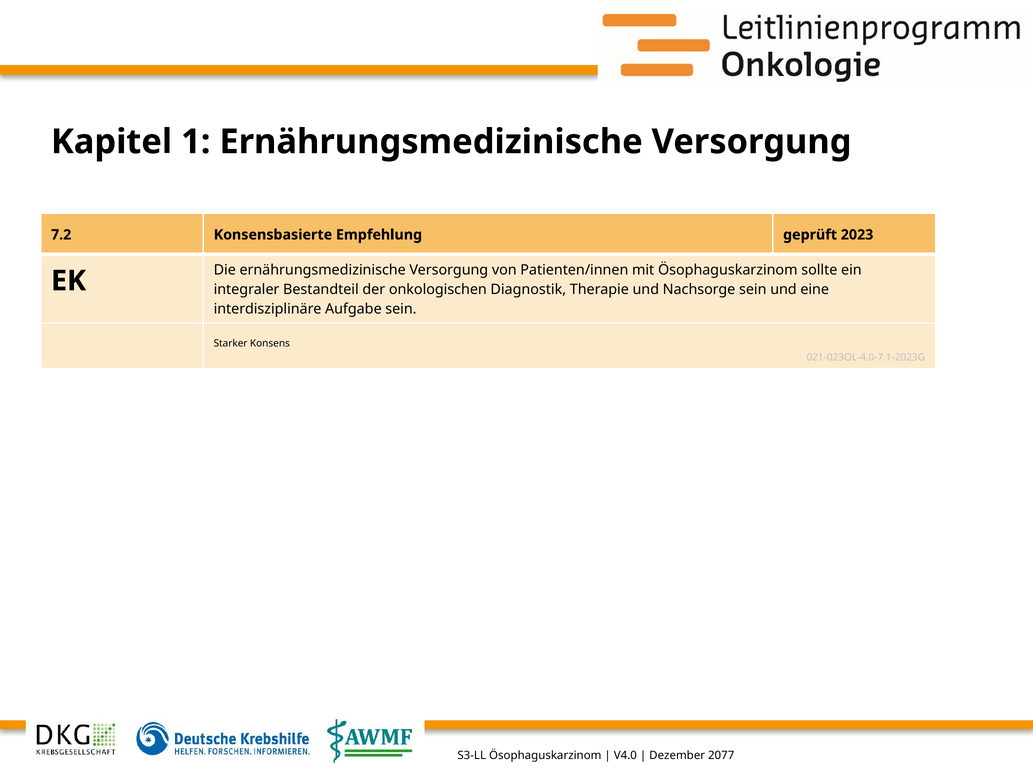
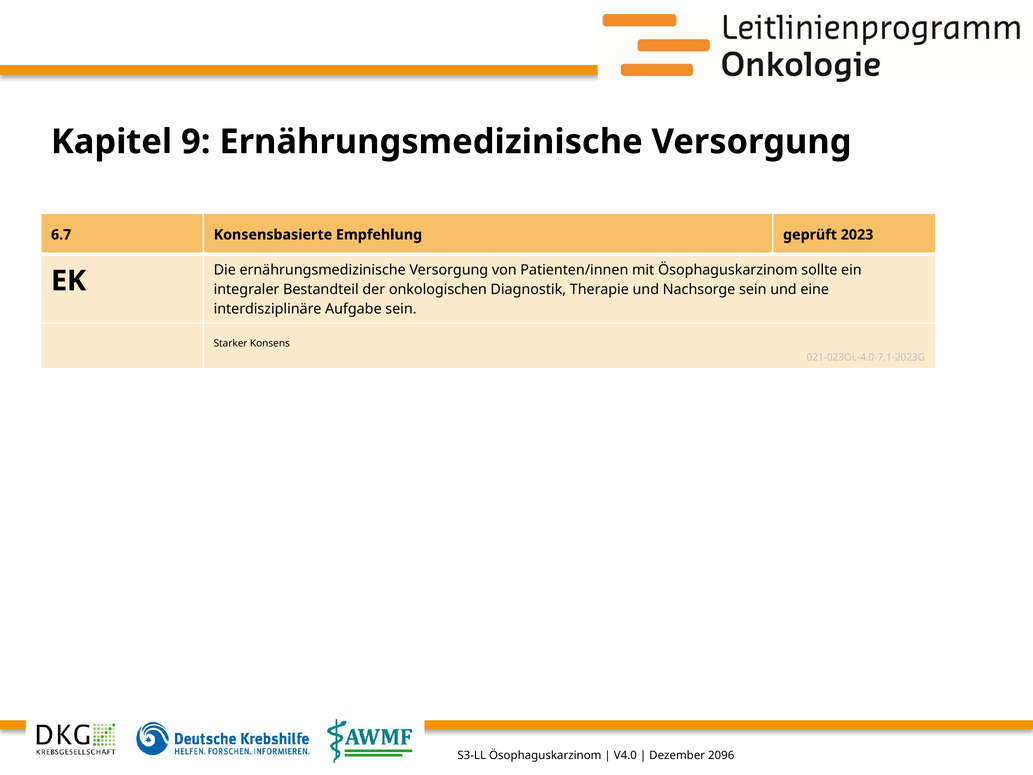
1: 1 -> 9
7.2: 7.2 -> 6.7
2077: 2077 -> 2096
